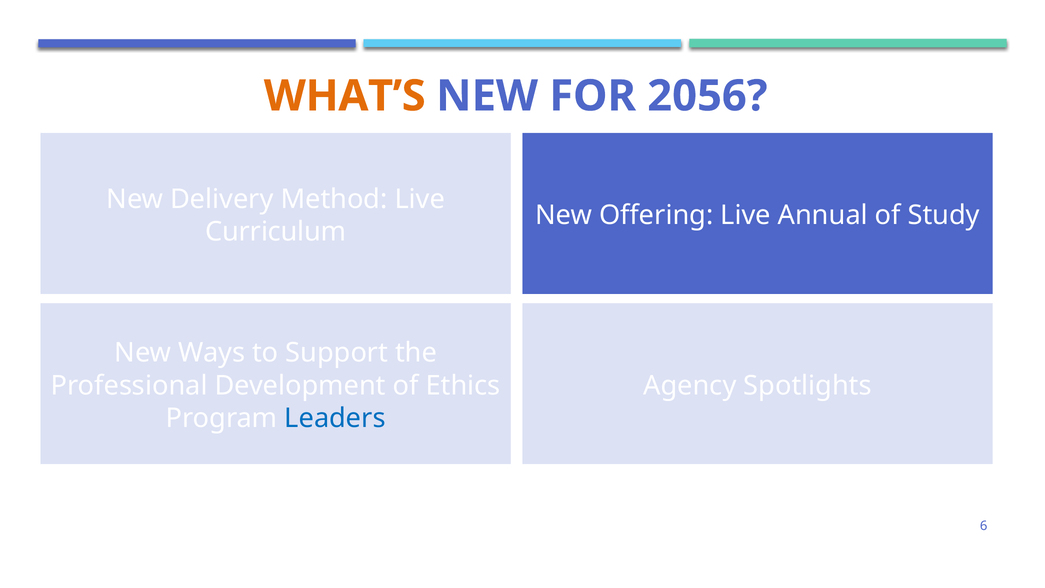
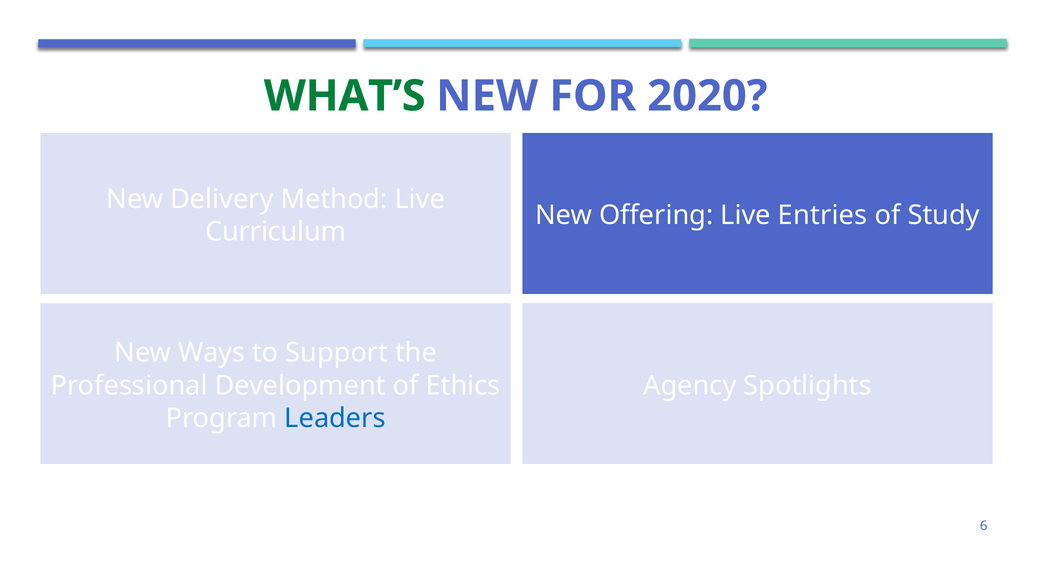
WHAT’S colour: orange -> green
2056: 2056 -> 2020
Annual: Annual -> Entries
